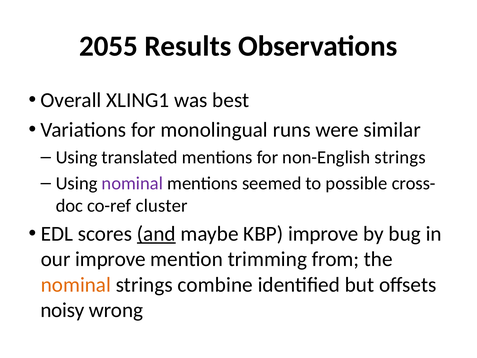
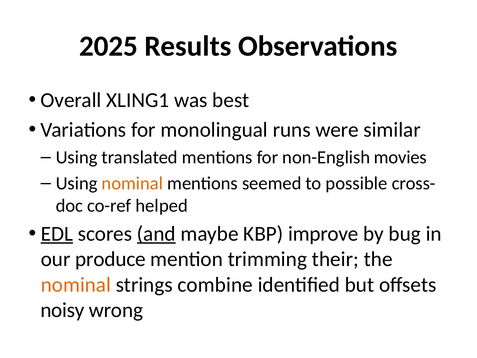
2055: 2055 -> 2025
non-English strings: strings -> movies
nominal at (132, 183) colour: purple -> orange
cluster: cluster -> helped
EDL underline: none -> present
our improve: improve -> produce
from: from -> their
